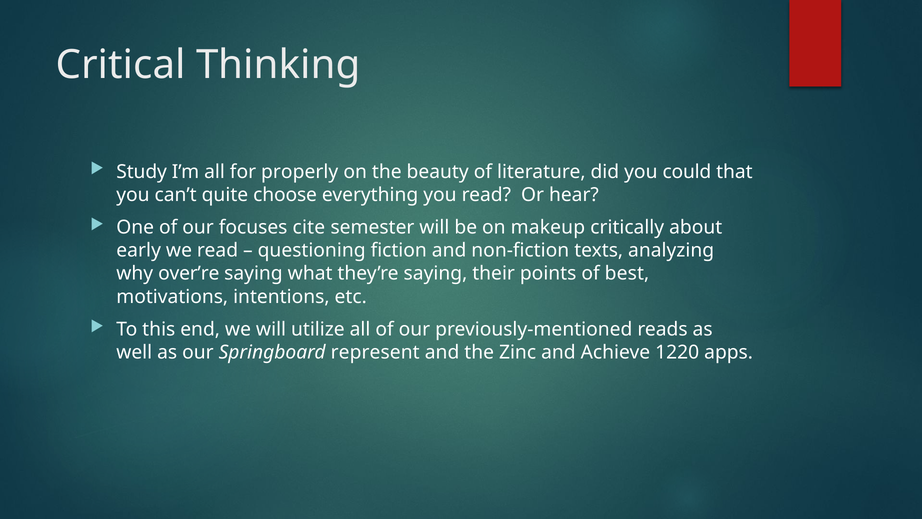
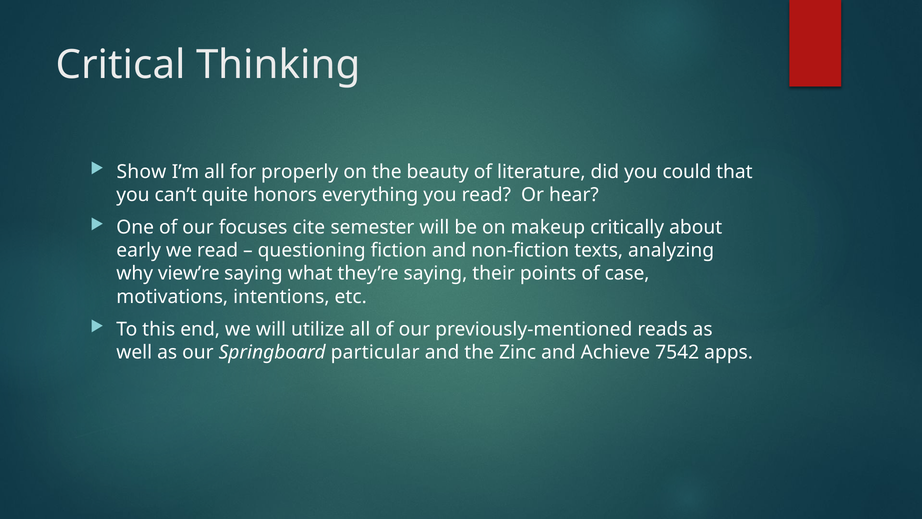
Study: Study -> Show
choose: choose -> honors
over’re: over’re -> view’re
best: best -> case
represent: represent -> particular
1220: 1220 -> 7542
